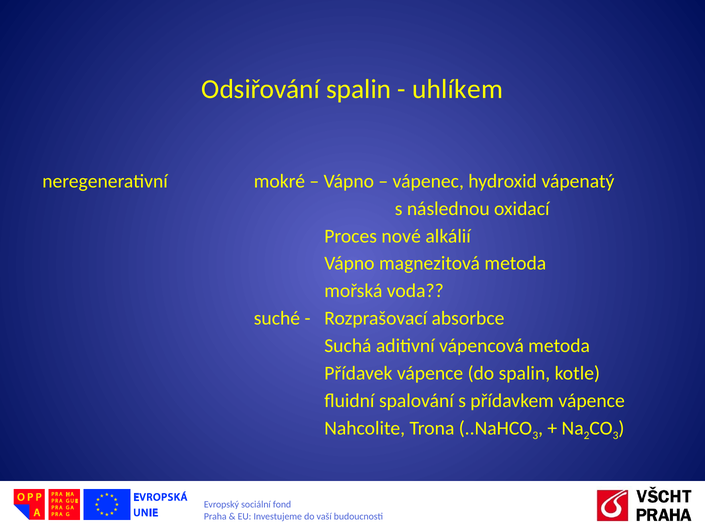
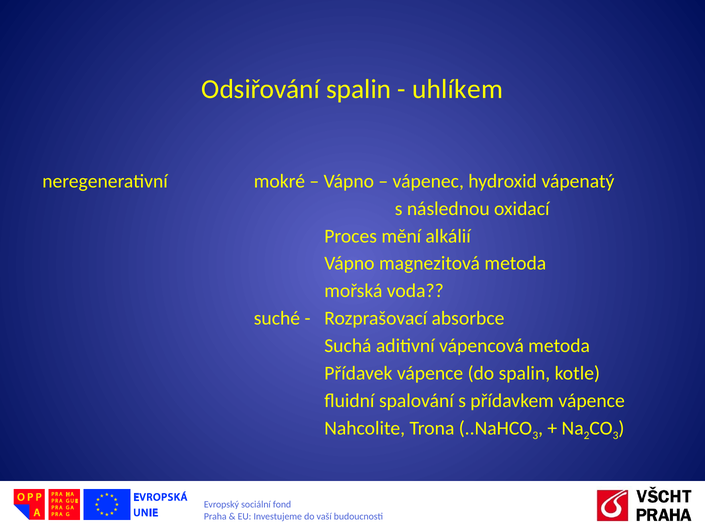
nové: nové -> mění
